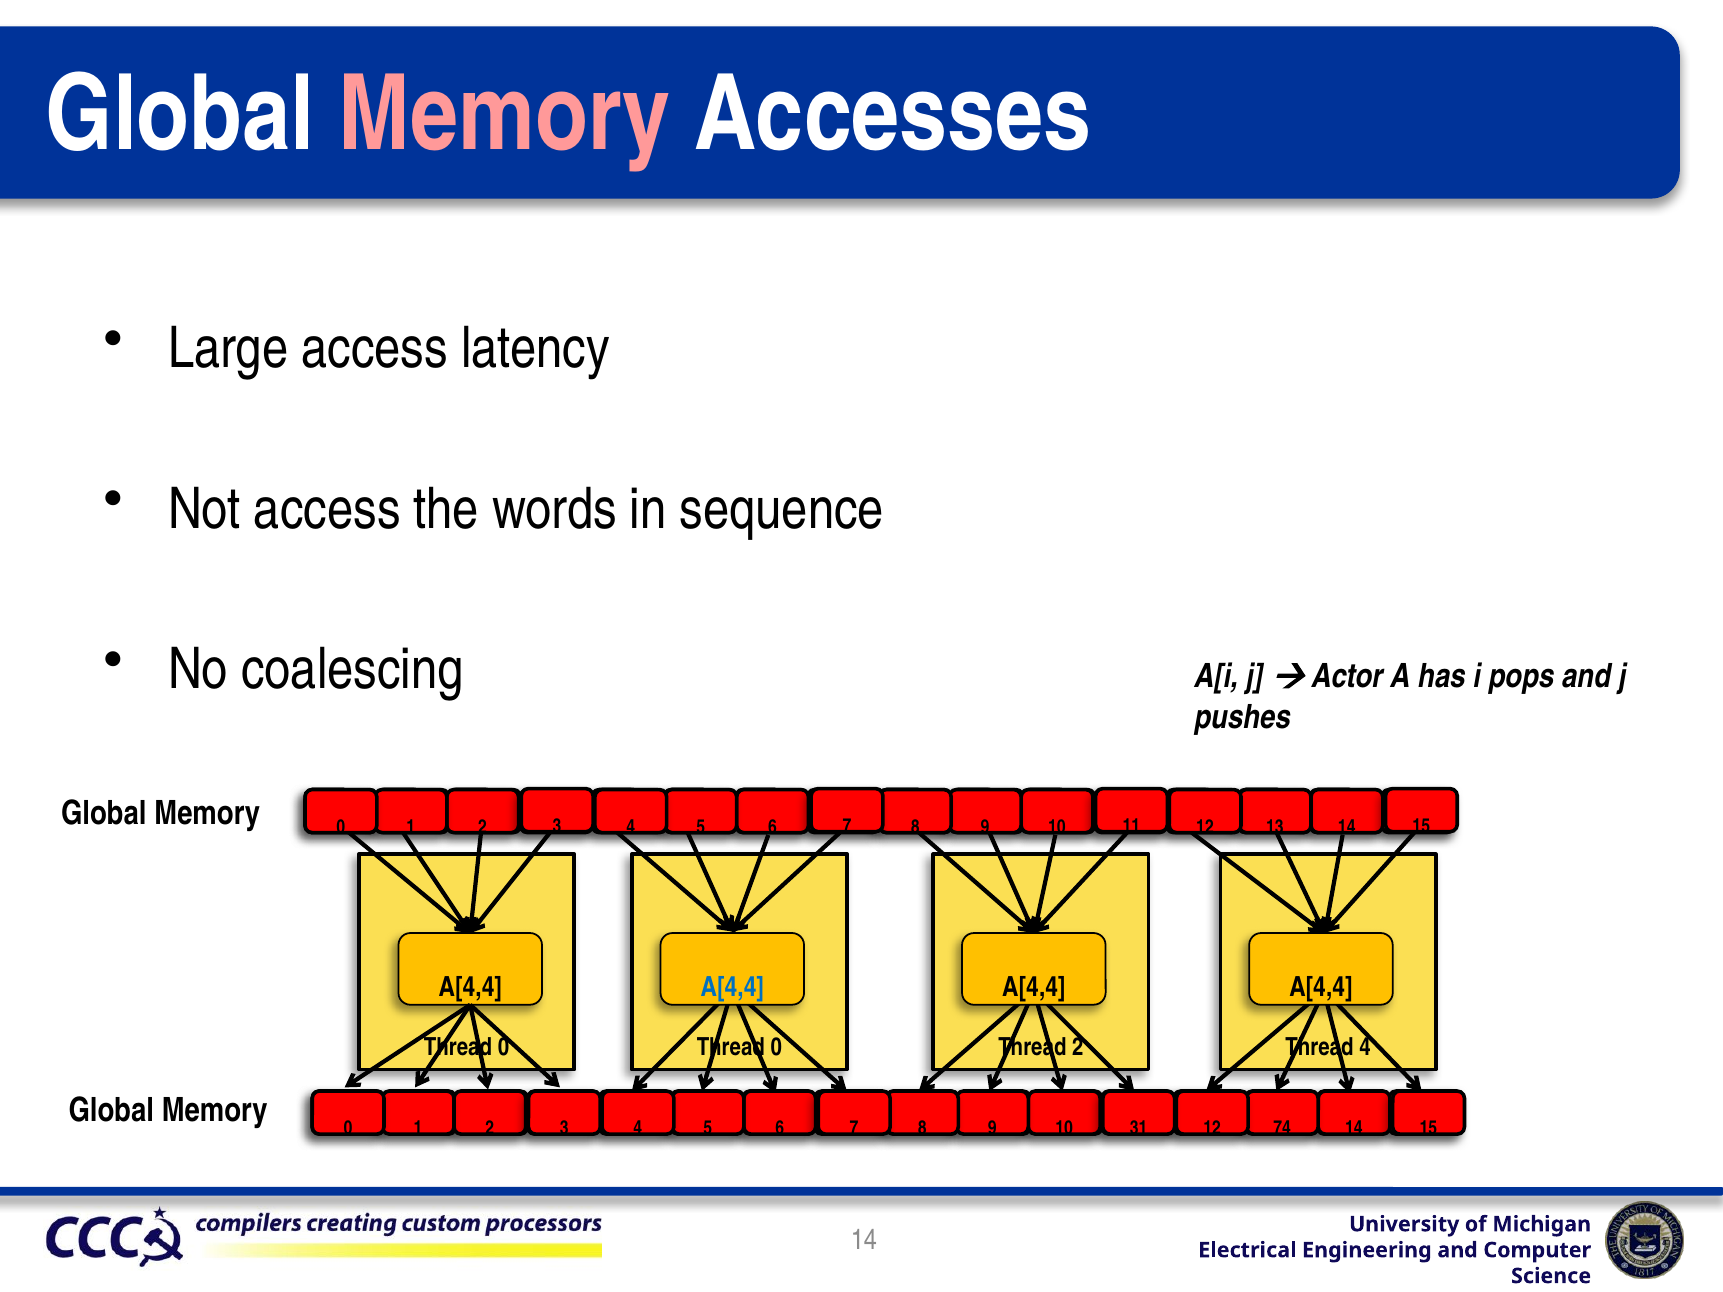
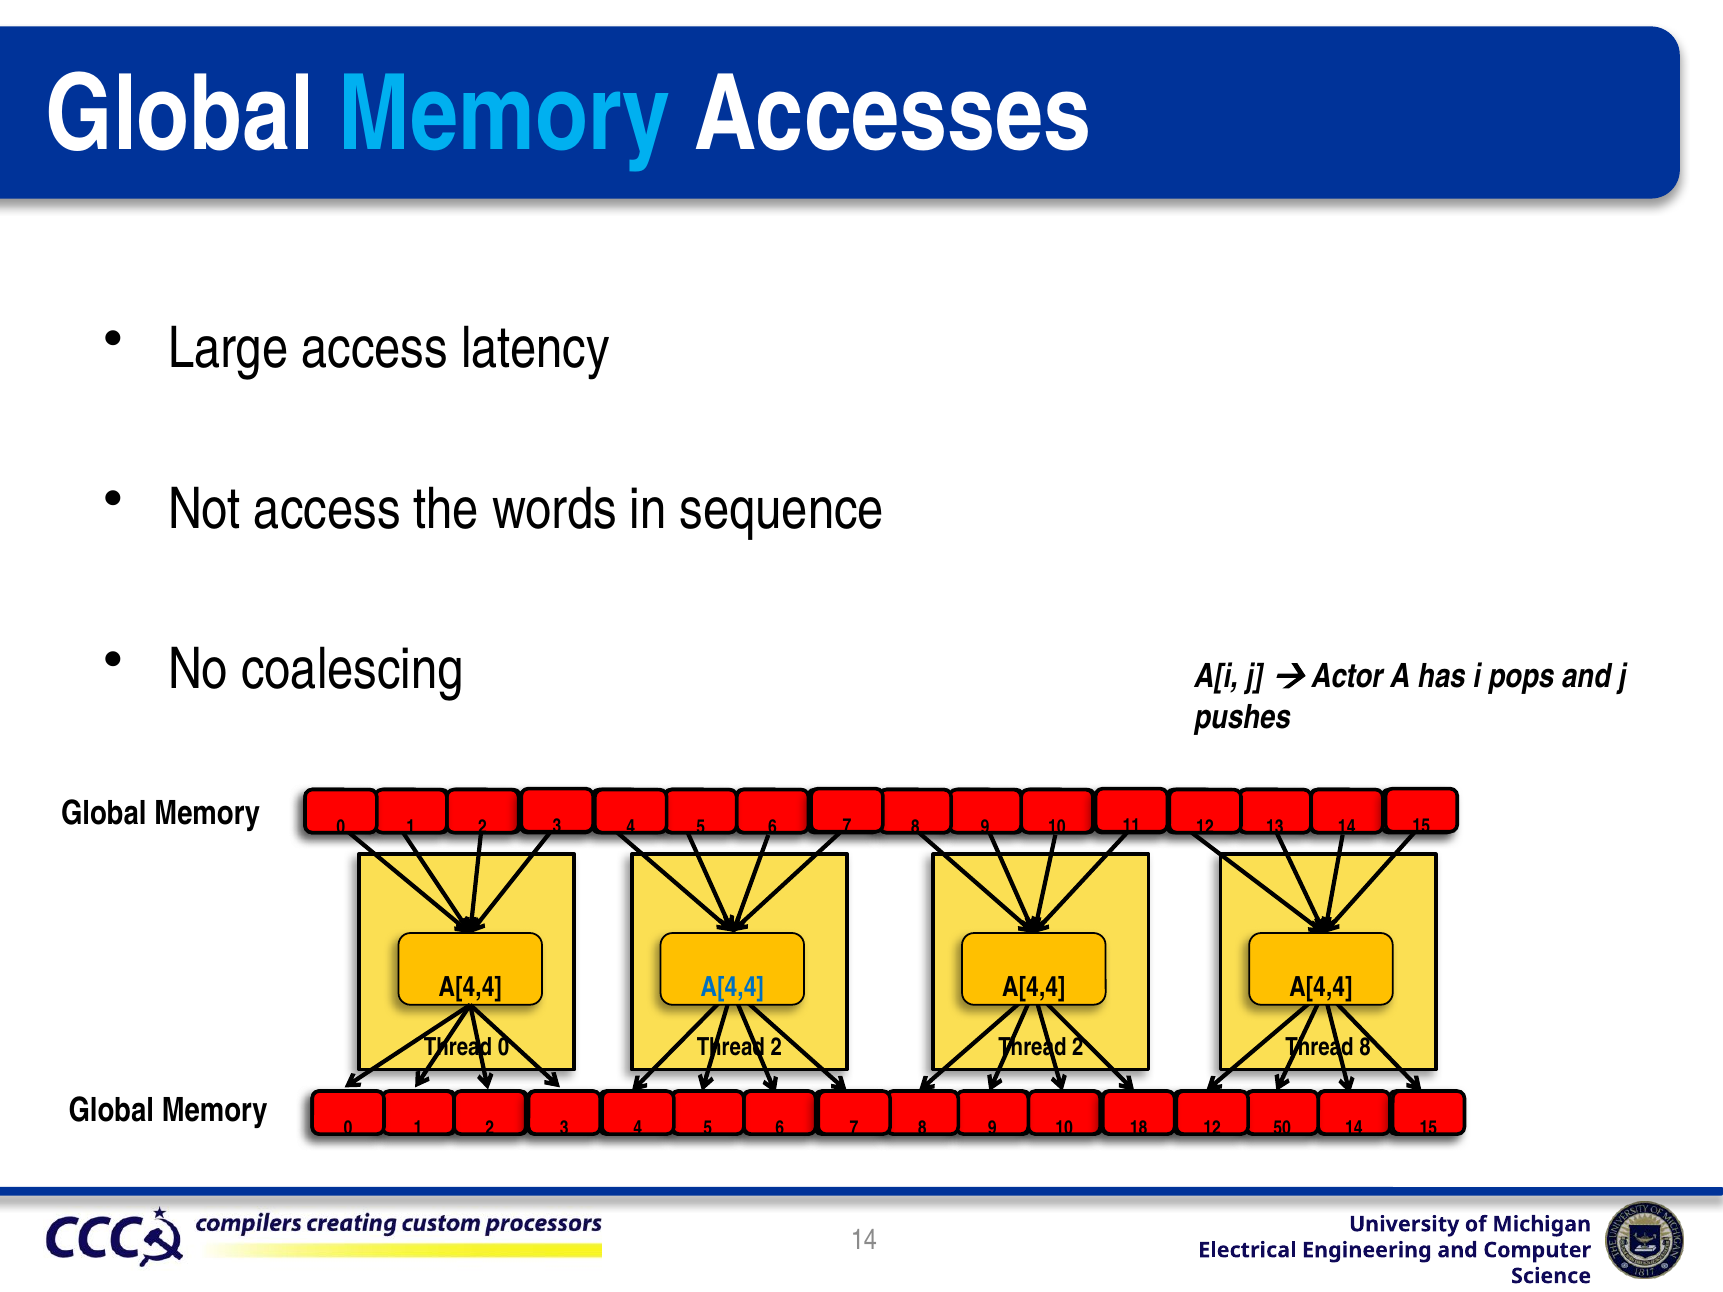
Memory at (504, 115) colour: pink -> light blue
0 at (776, 1048): 0 -> 2
Thread 4: 4 -> 8
31: 31 -> 18
74: 74 -> 50
